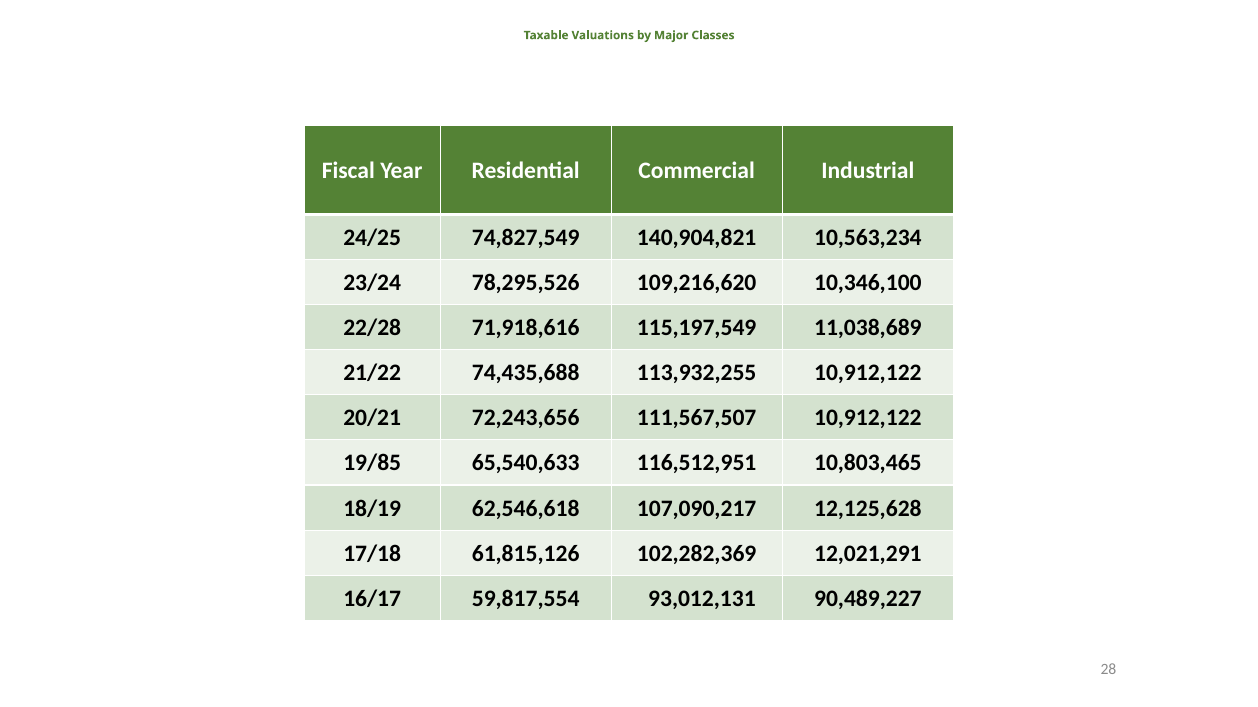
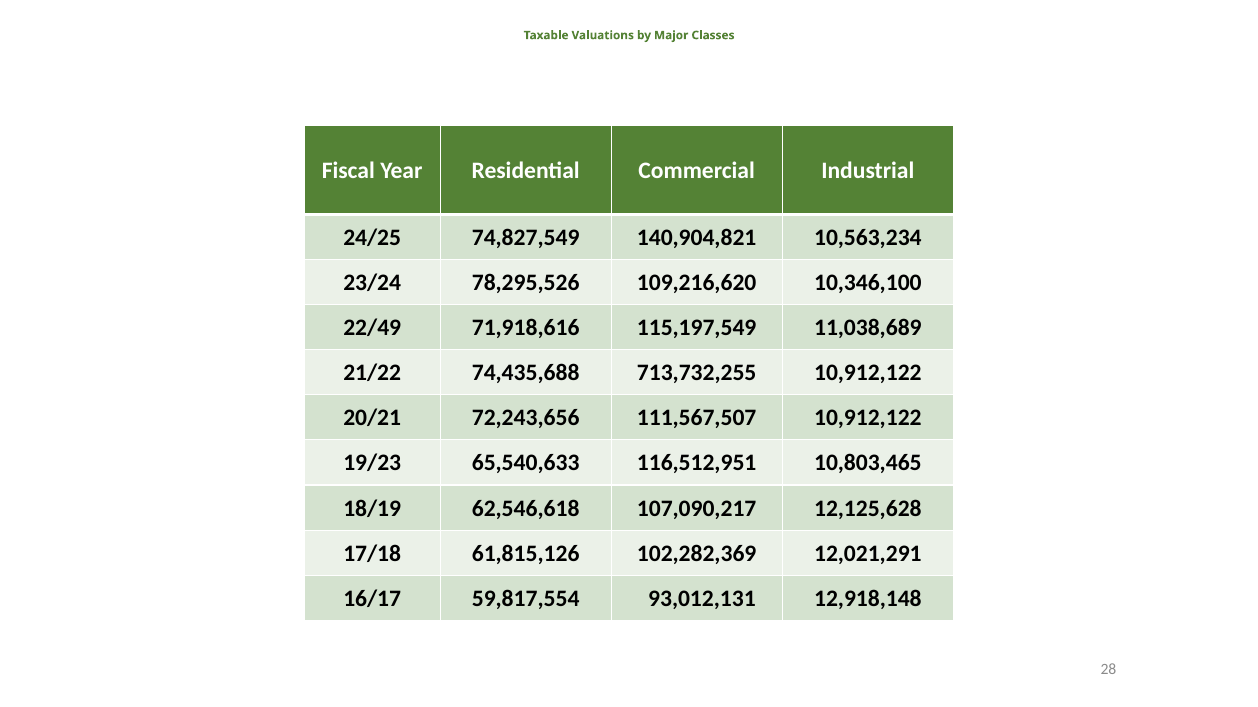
22/28: 22/28 -> 22/49
113,932,255: 113,932,255 -> 713,732,255
19/85: 19/85 -> 19/23
90,489,227: 90,489,227 -> 12,918,148
